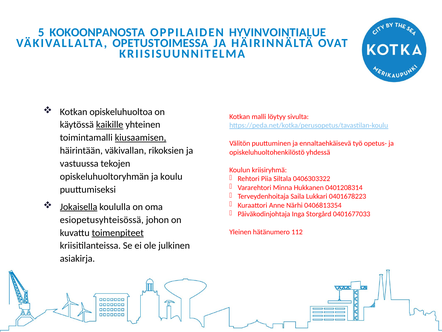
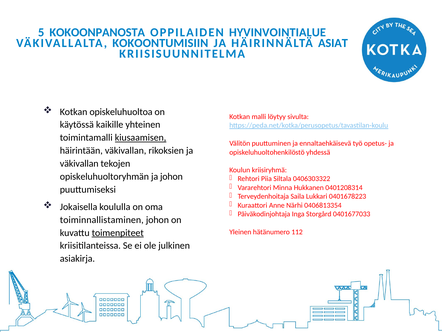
OPETUSTOIMESSA: OPETUSTOIMESSA -> KOKOONTUMISIIN
OVAT: OVAT -> ASIAT
kaikille underline: present -> none
vastuussa at (79, 163): vastuussa -> väkivallan
ja koulu: koulu -> johon
Jokaisella underline: present -> none
esiopetusyhteisössä: esiopetusyhteisössä -> toiminnallistaminen
